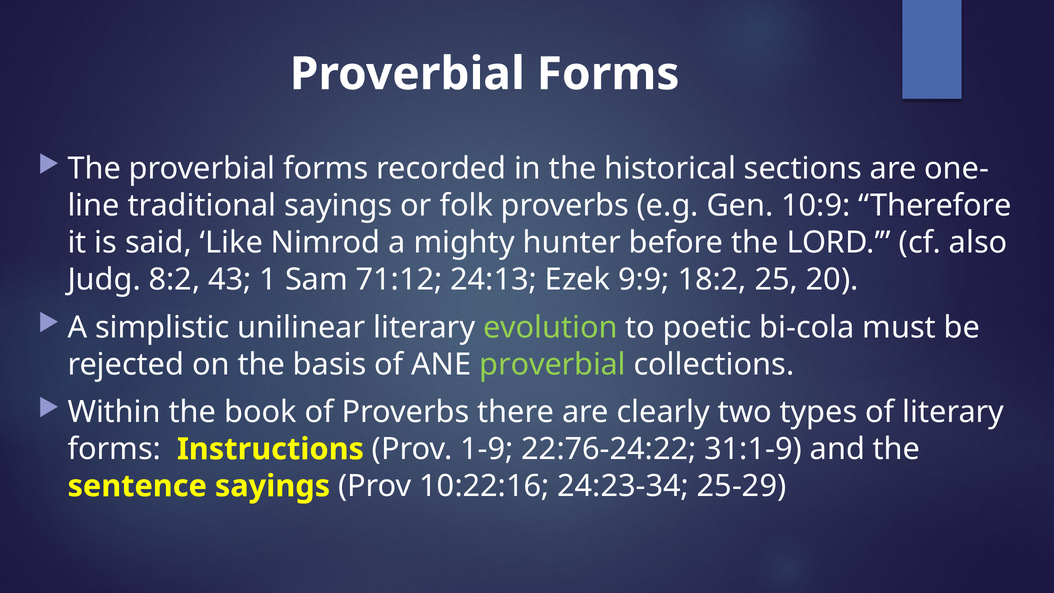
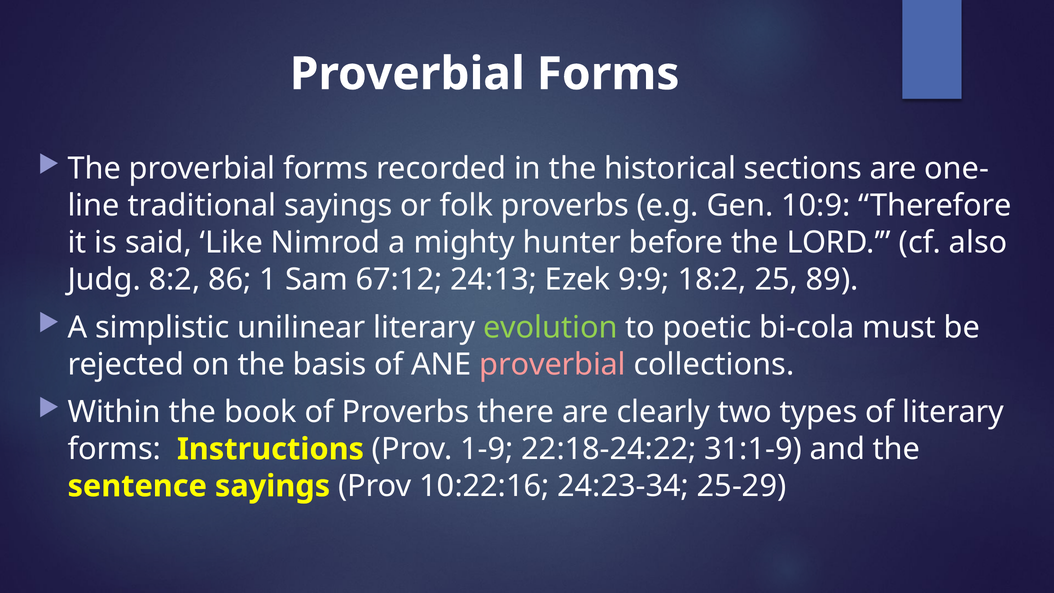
43: 43 -> 86
71:12: 71:12 -> 67:12
20: 20 -> 89
proverbial at (553, 364) colour: light green -> pink
22:76-24:22: 22:76-24:22 -> 22:18-24:22
